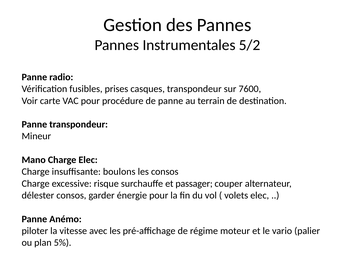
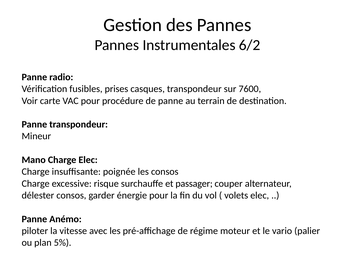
5/2: 5/2 -> 6/2
boulons: boulons -> poignée
